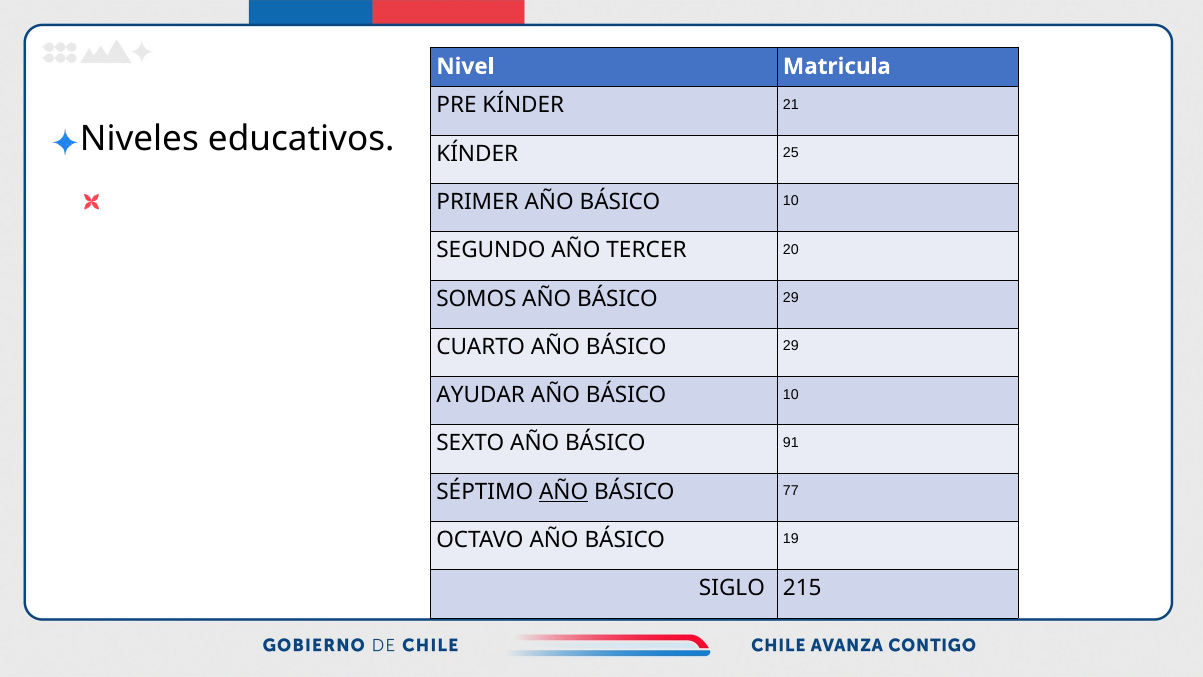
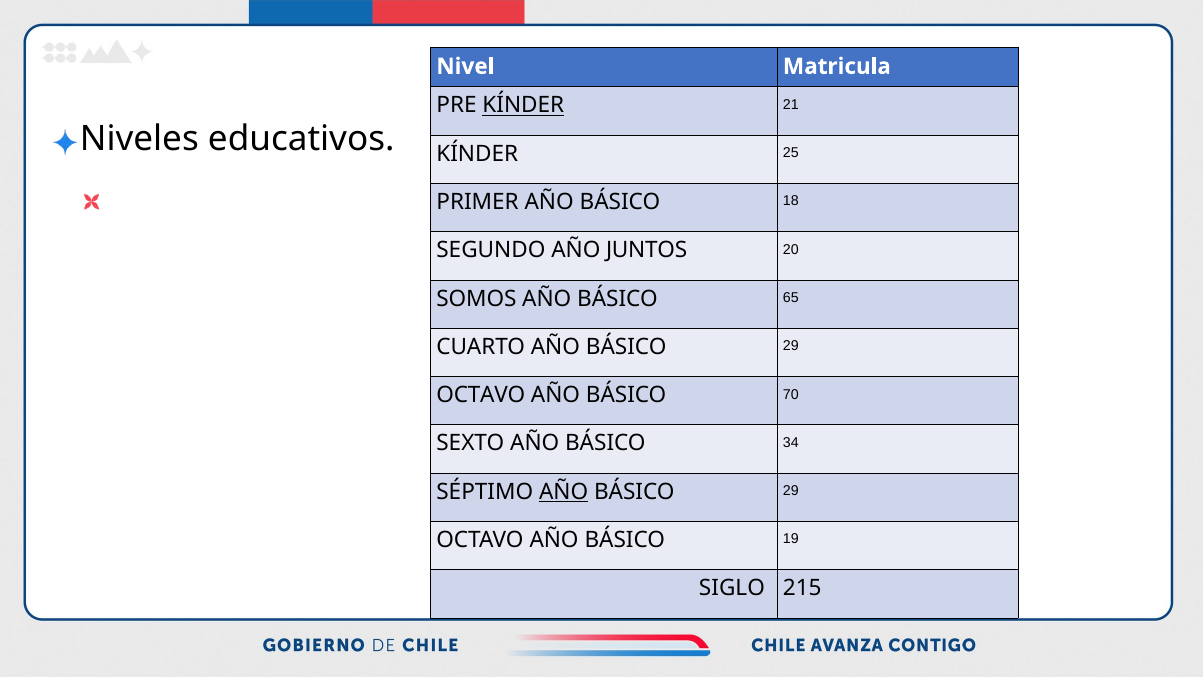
KÍNDER at (523, 105) underline: none -> present
PRIMER AÑO BÁSICO 10: 10 -> 18
TERCER: TERCER -> JUNTOS
29 at (791, 298): 29 -> 65
AYUDAR at (481, 395): AYUDAR -> OCTAVO
10 at (791, 394): 10 -> 70
91: 91 -> 34
77 at (791, 491): 77 -> 29
